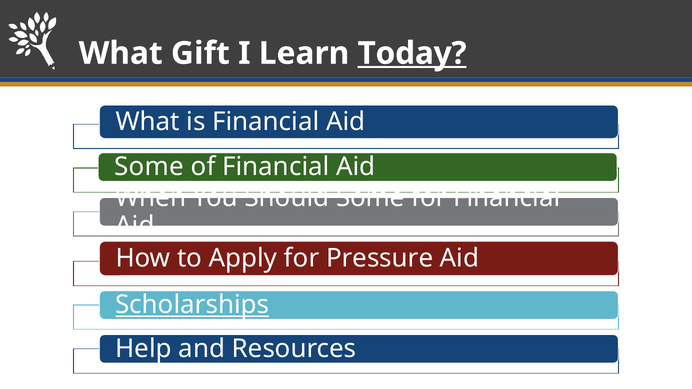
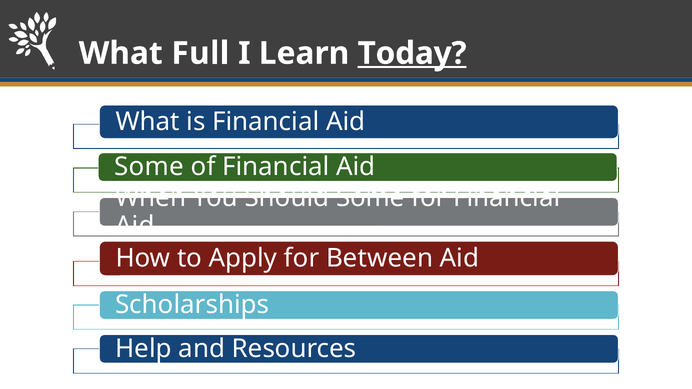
Gift: Gift -> Full
Pressure: Pressure -> Between
Scholarships underline: present -> none
